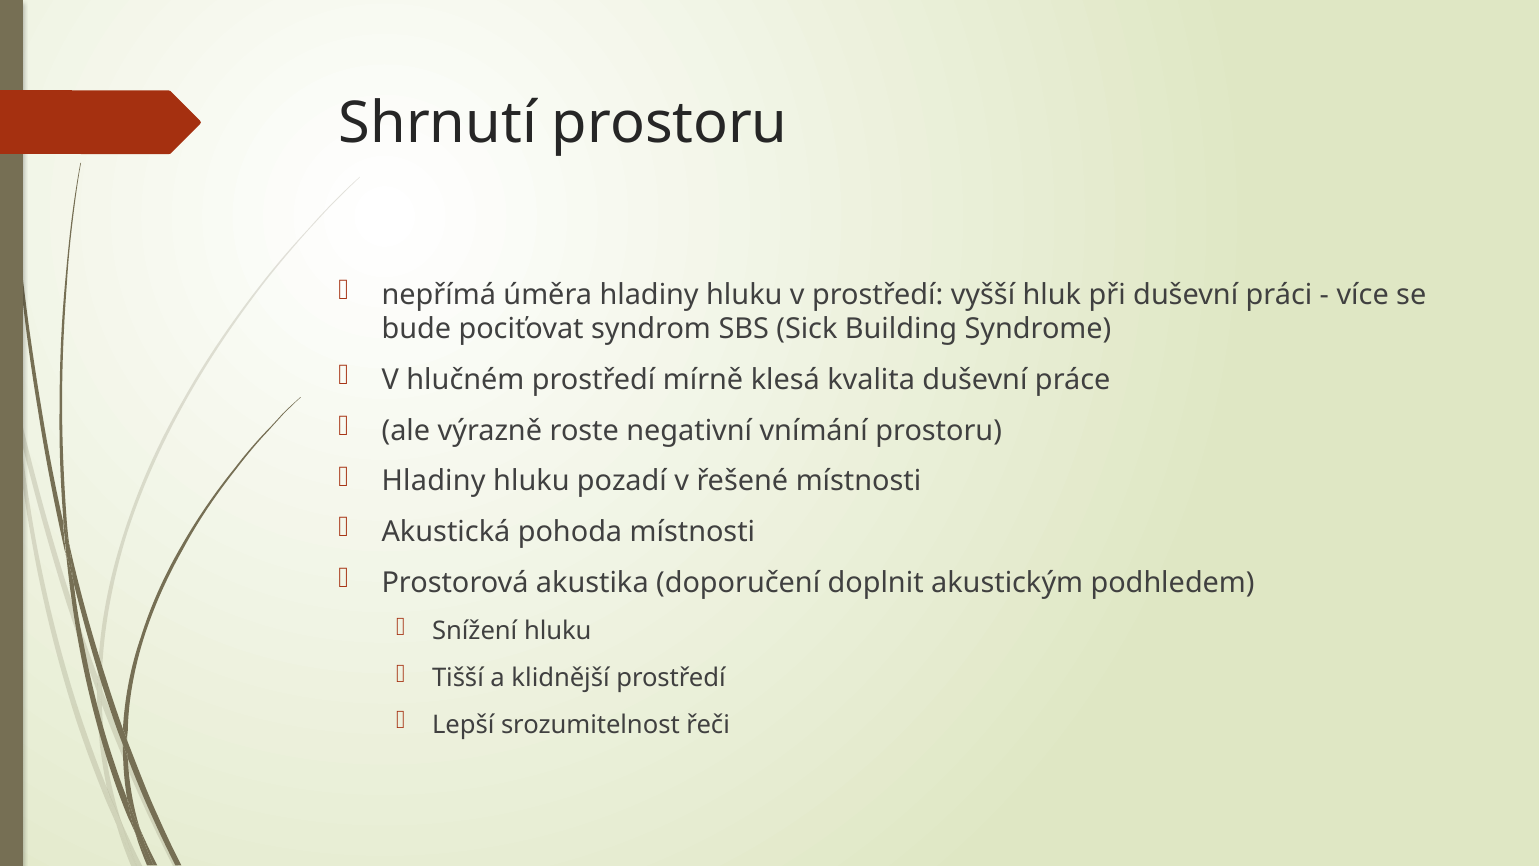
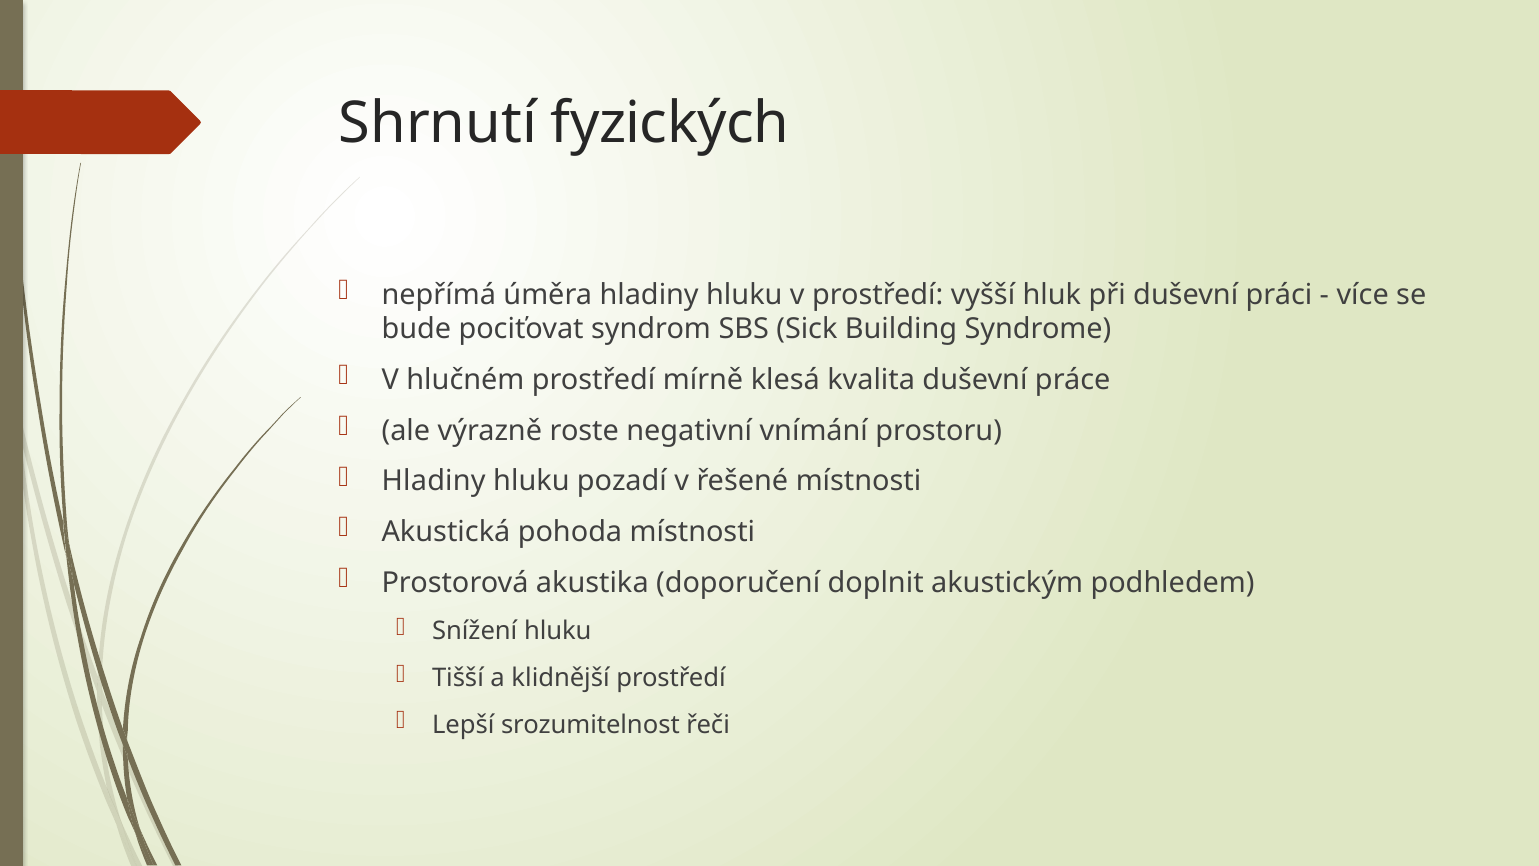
Shrnutí prostoru: prostoru -> fyzických
